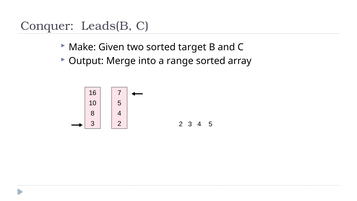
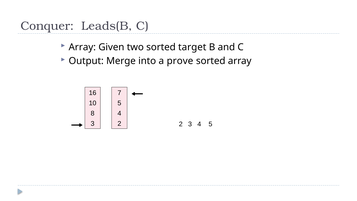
Make at (82, 47): Make -> Array
range: range -> prove
